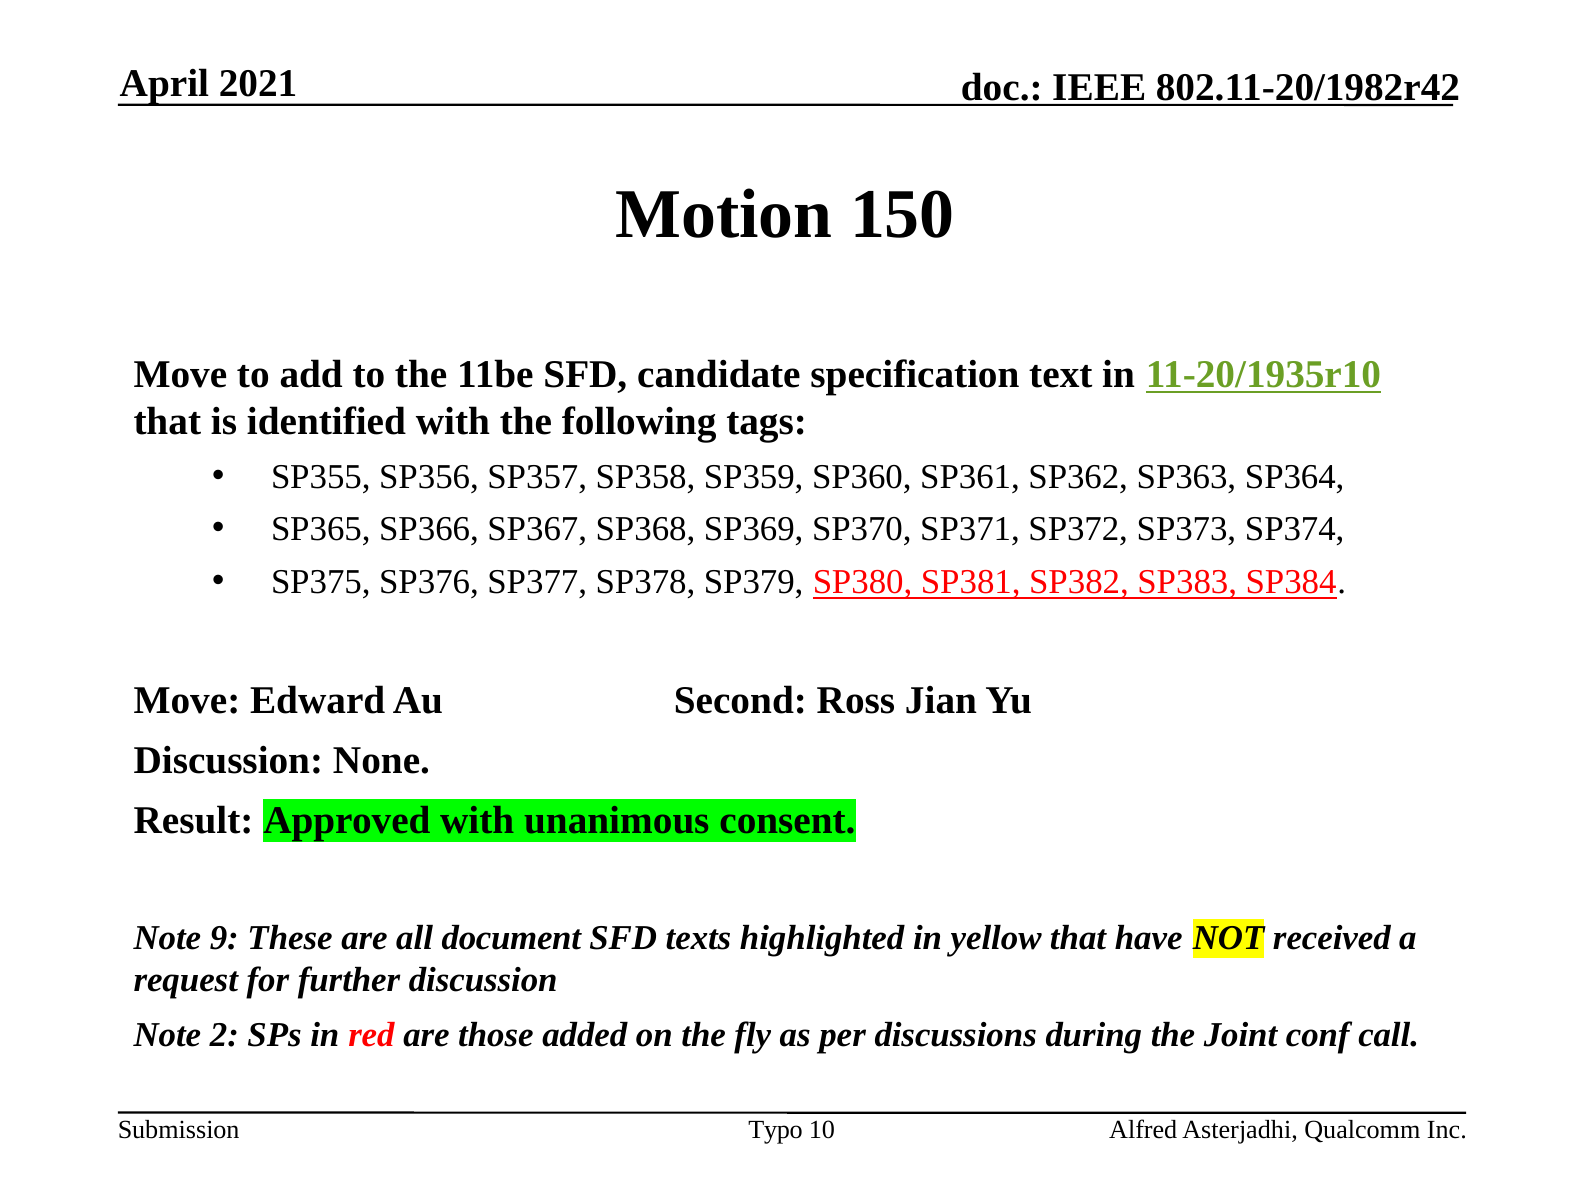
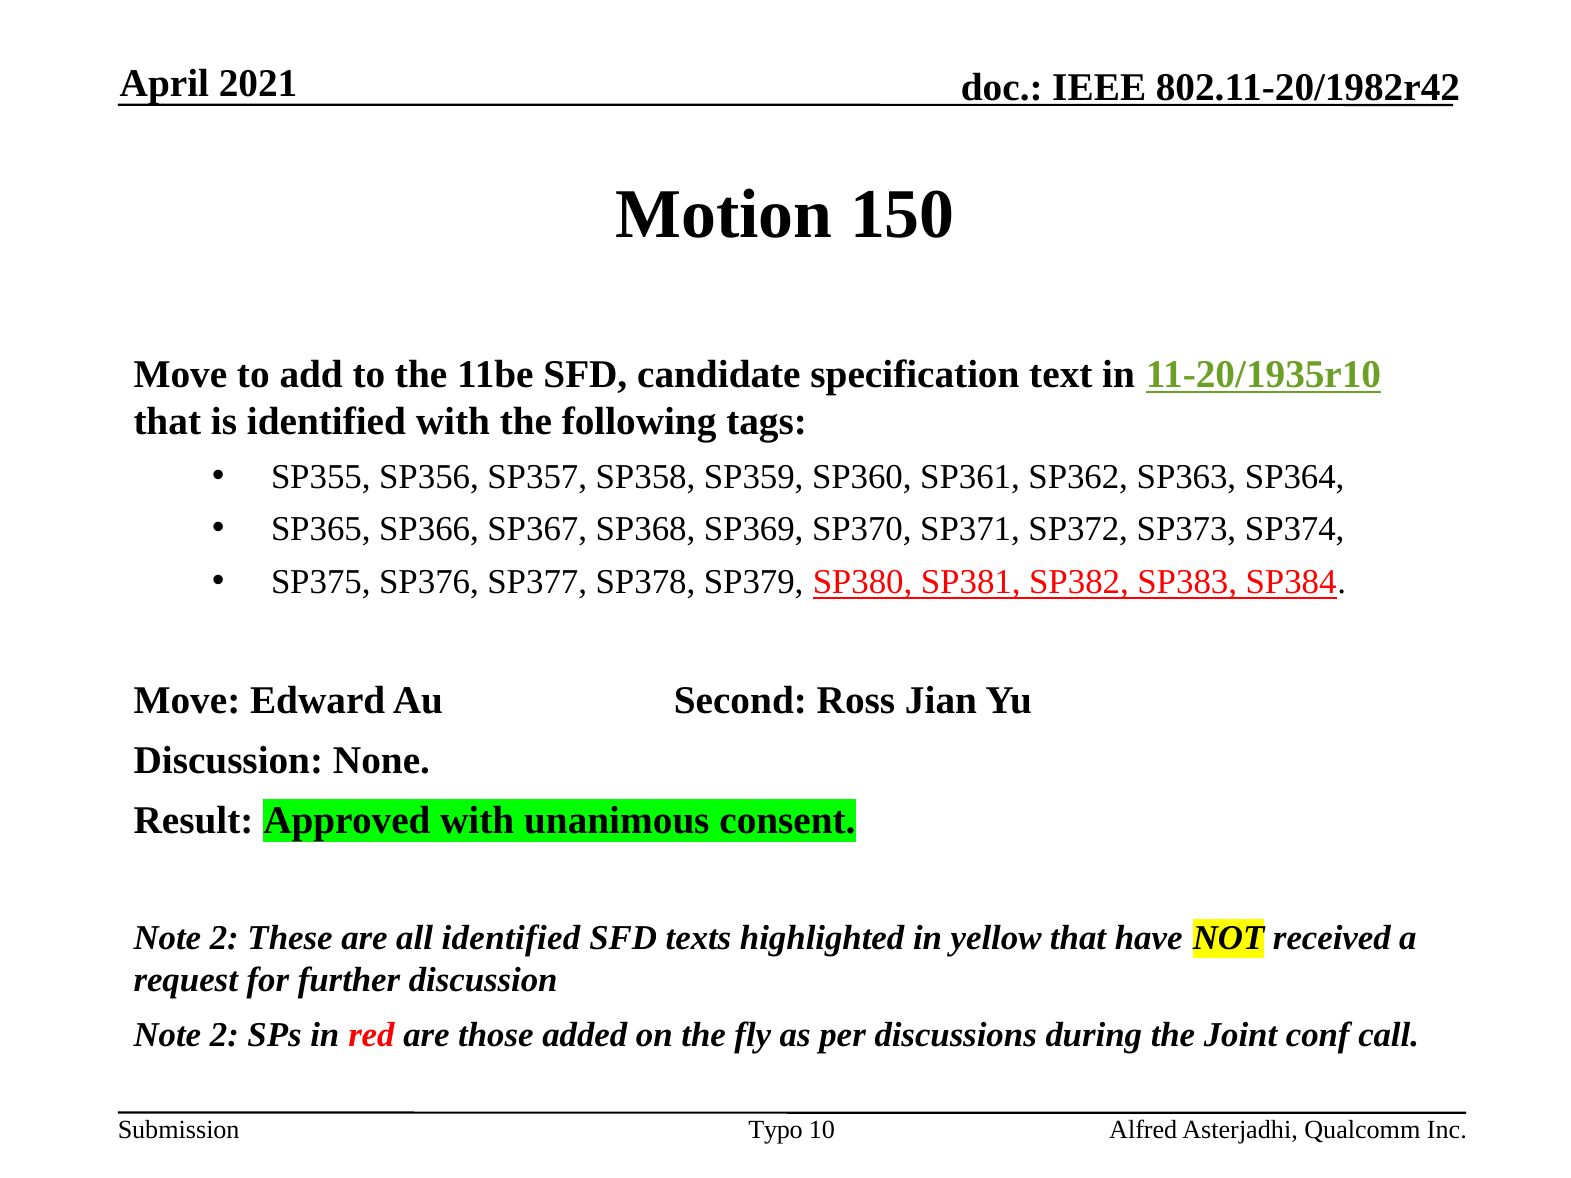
9 at (224, 939): 9 -> 2
all document: document -> identified
